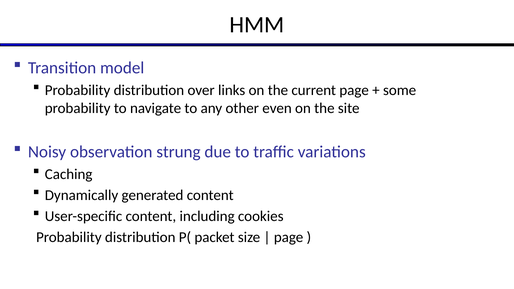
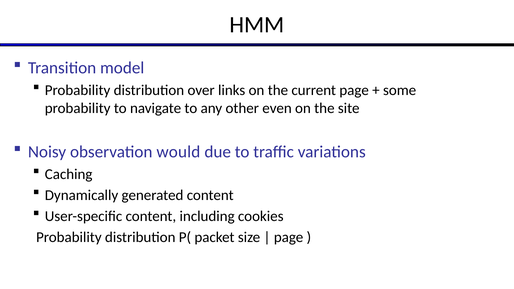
strung: strung -> would
